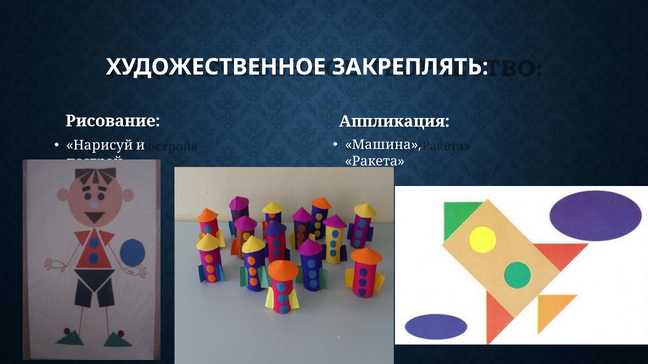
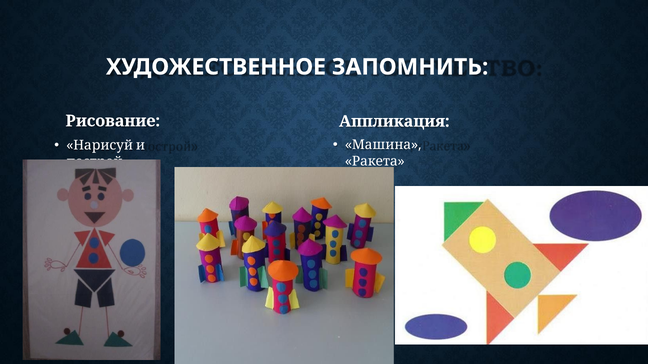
ЗАКРЕПЛЯТЬ: ЗАКРЕПЛЯТЬ -> ЗАПОМНИТЬ
